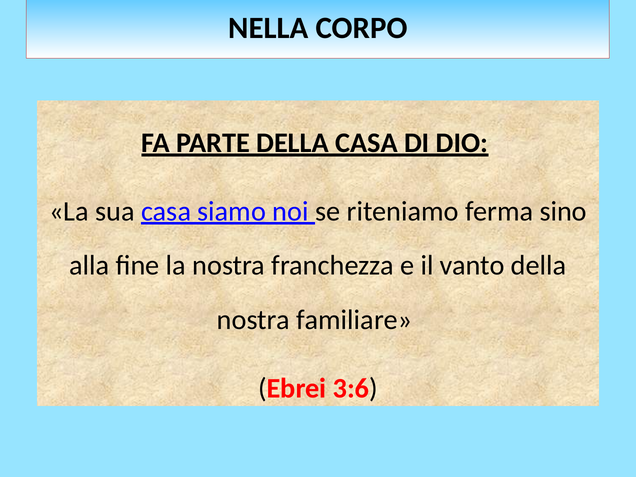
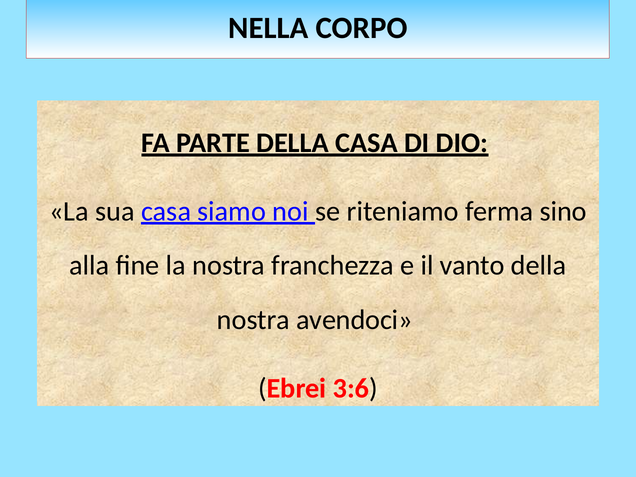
familiare: familiare -> avendoci
